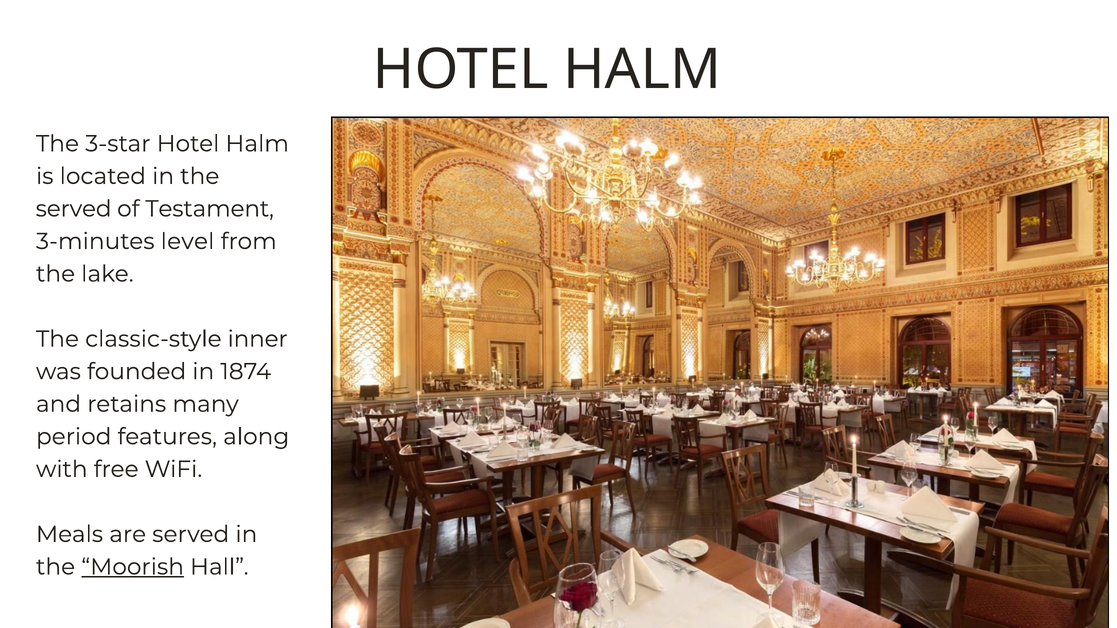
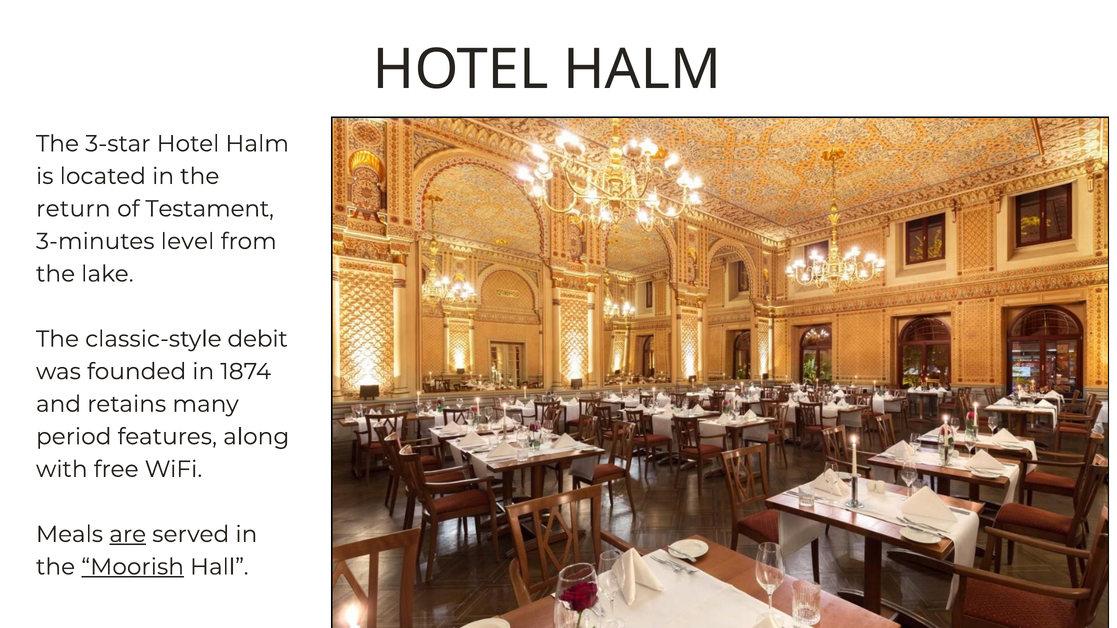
served at (74, 209): served -> return
inner: inner -> debit
are underline: none -> present
